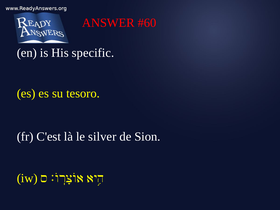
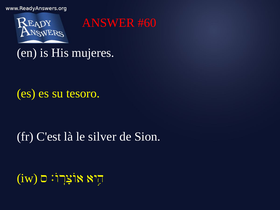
specific: specific -> mujeres
